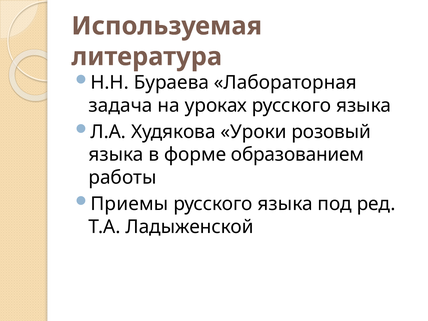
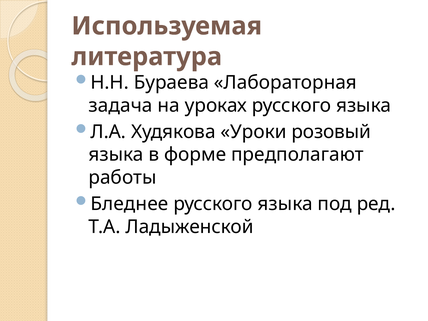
образованием: образованием -> предполагают
Приемы: Приемы -> Бледнее
